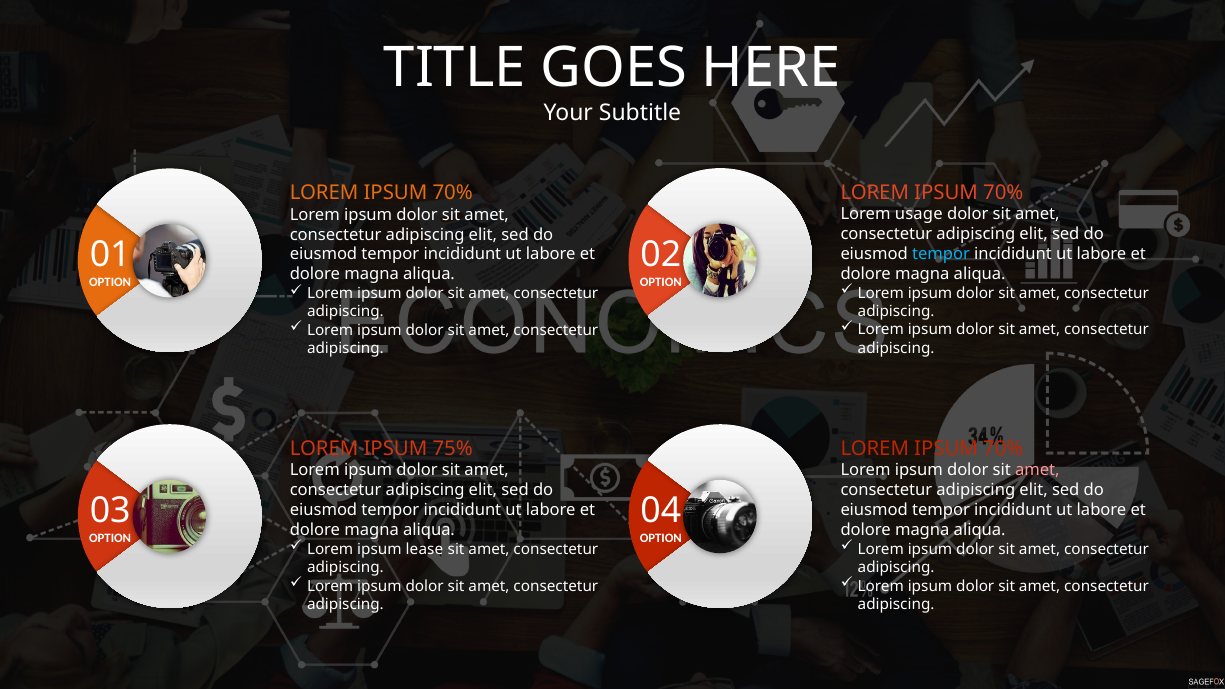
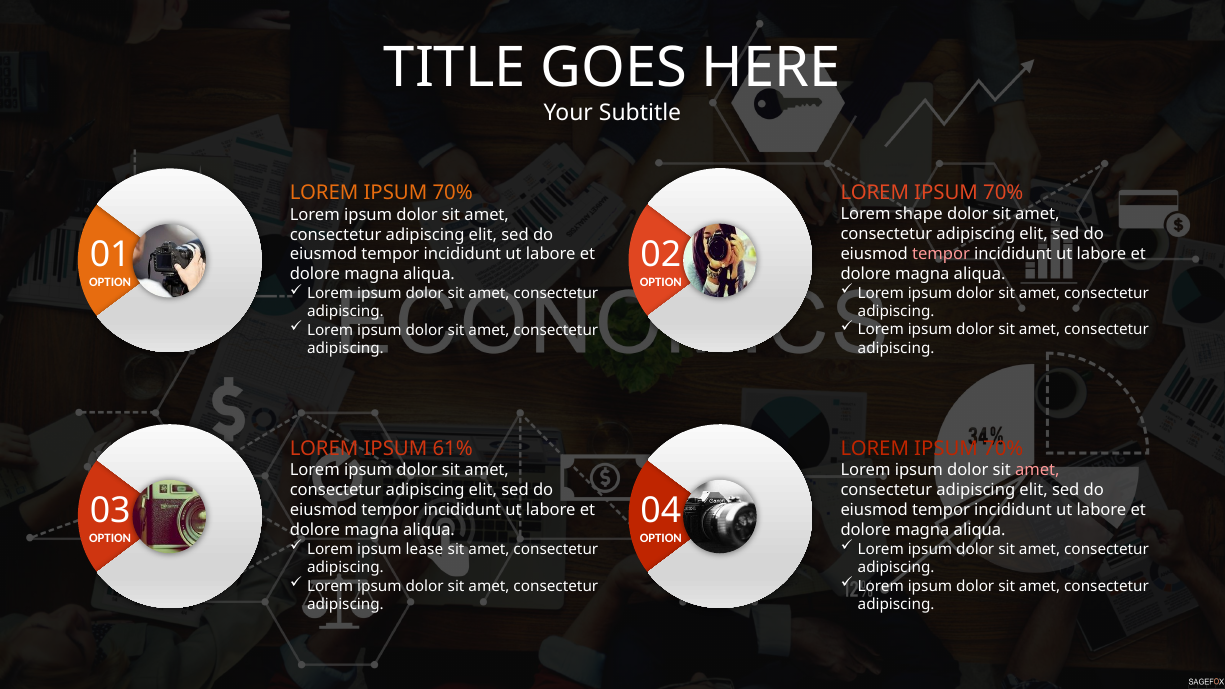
usage: usage -> shape
tempor at (941, 254) colour: light blue -> pink
75%: 75% -> 61%
